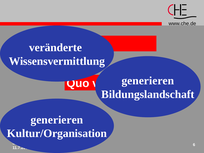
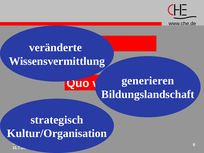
generieren at (57, 120): generieren -> strategisch
